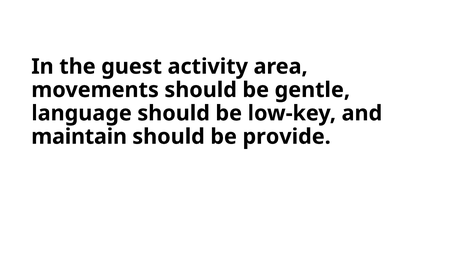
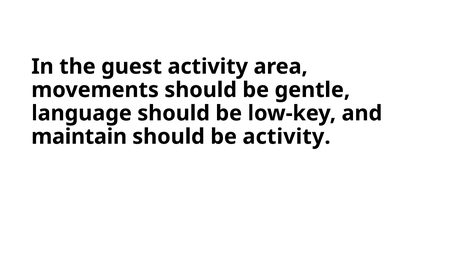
be provide: provide -> activity
